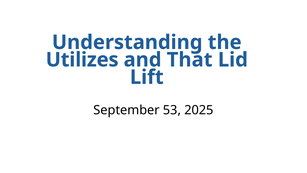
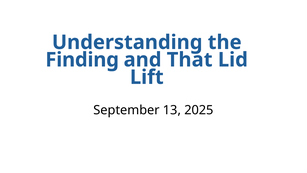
Utilizes: Utilizes -> Finding
53: 53 -> 13
